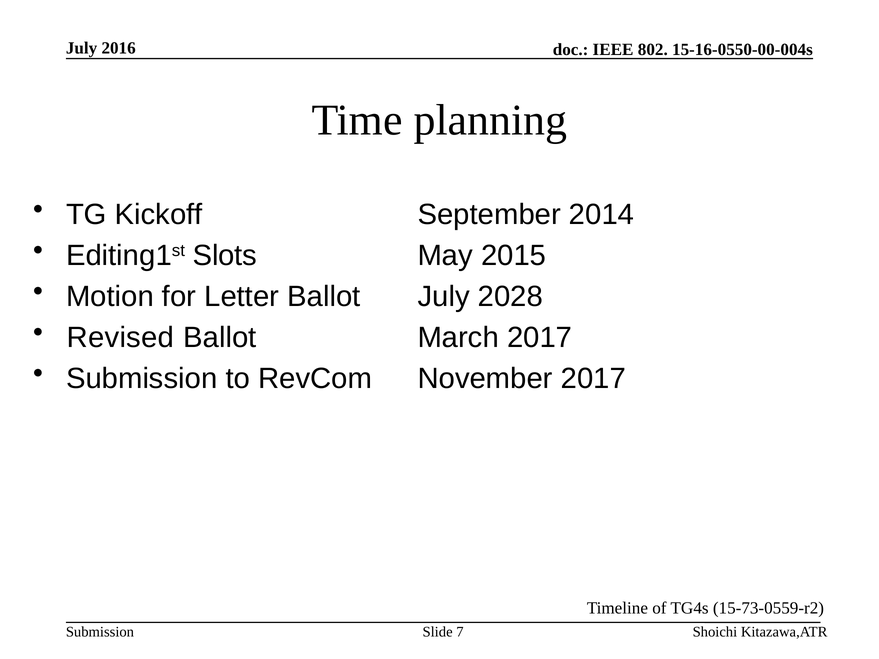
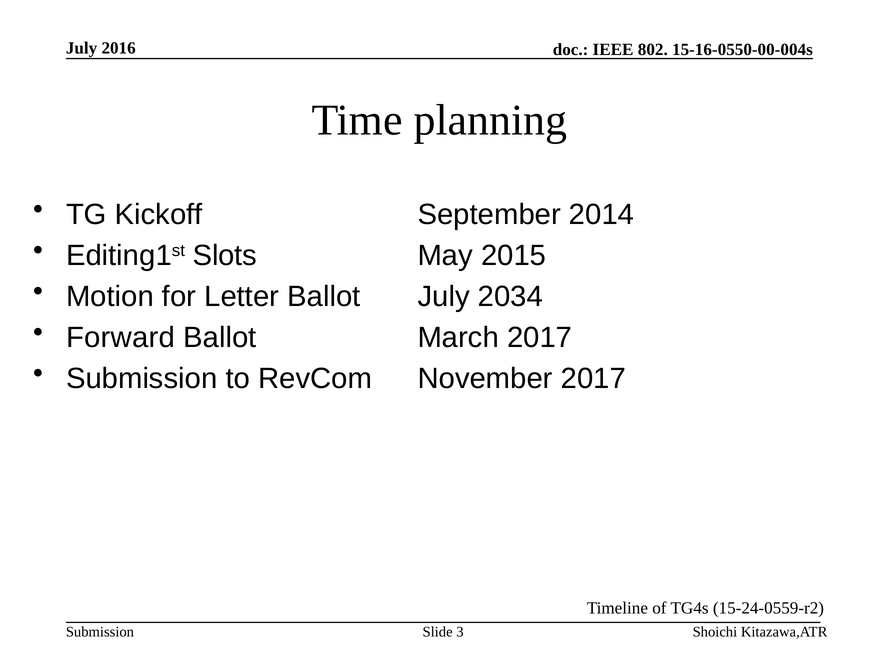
2028: 2028 -> 2034
Revised: Revised -> Forward
15-73-0559-r2: 15-73-0559-r2 -> 15-24-0559-r2
7: 7 -> 3
